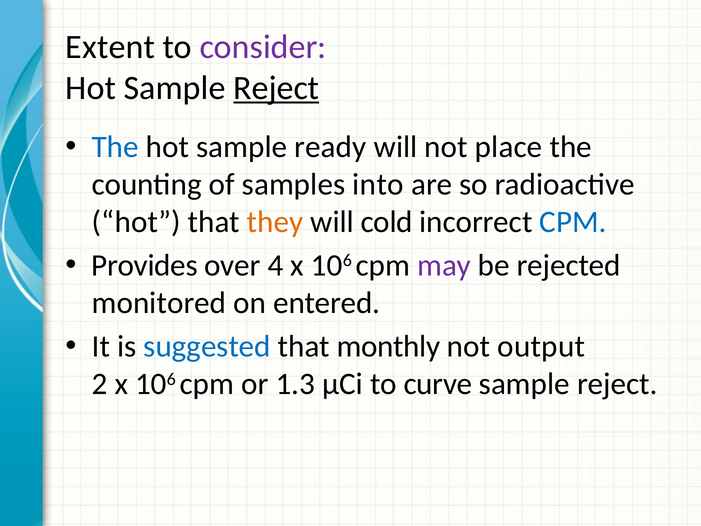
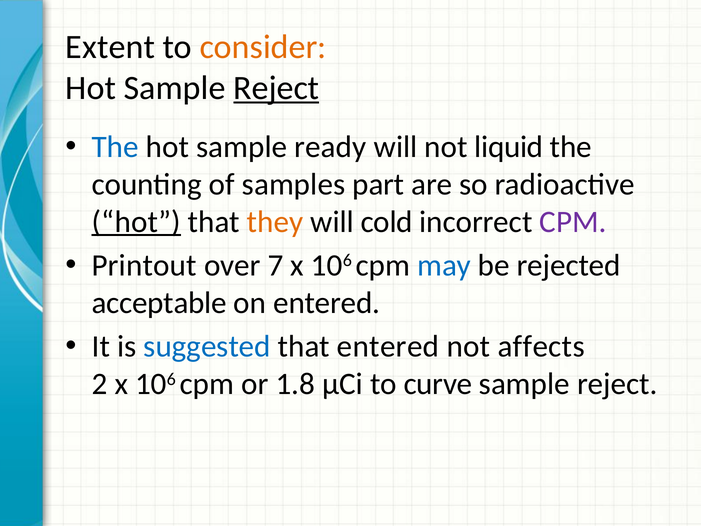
consider colour: purple -> orange
place: place -> liquid
into: into -> part
hot at (136, 222) underline: none -> present
CPM at (573, 222) colour: blue -> purple
Provides: Provides -> Printout
4: 4 -> 7
may colour: purple -> blue
monitored: monitored -> acceptable
that monthly: monthly -> entered
output: output -> affects
1.3: 1.3 -> 1.8
